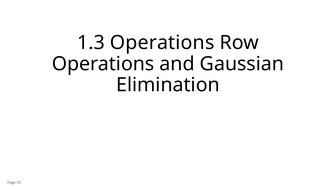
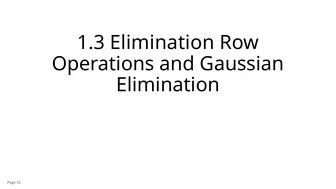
1.3 Operations: Operations -> Elimination
